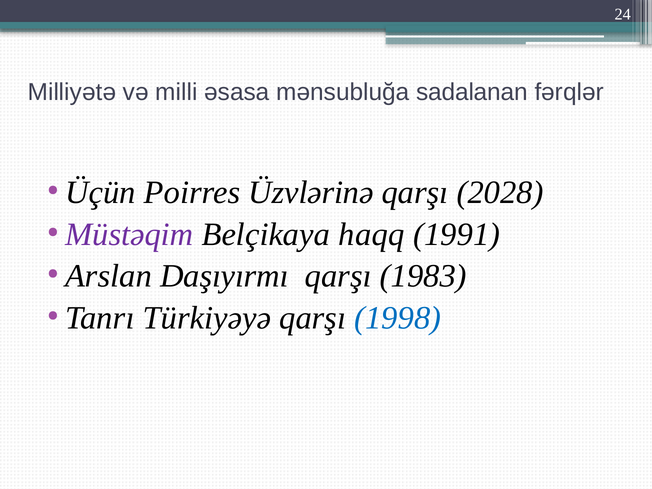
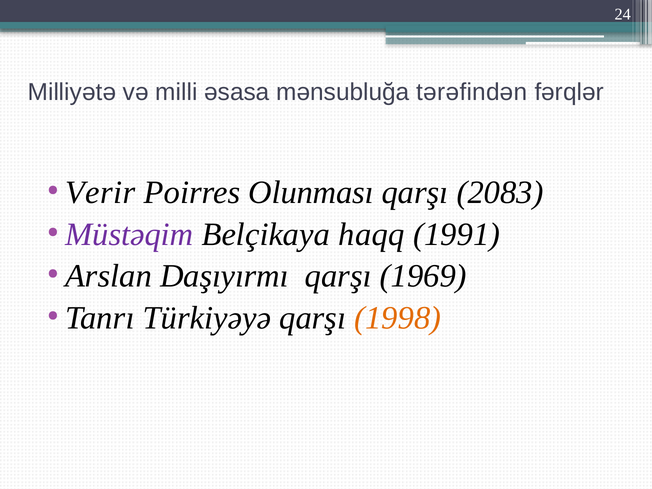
sadalanan: sadalanan -> tərəfindən
Üçün: Üçün -> Verir
Üzvlərinə: Üzvlərinə -> Olunması
2028: 2028 -> 2083
1983: 1983 -> 1969
1998 colour: blue -> orange
